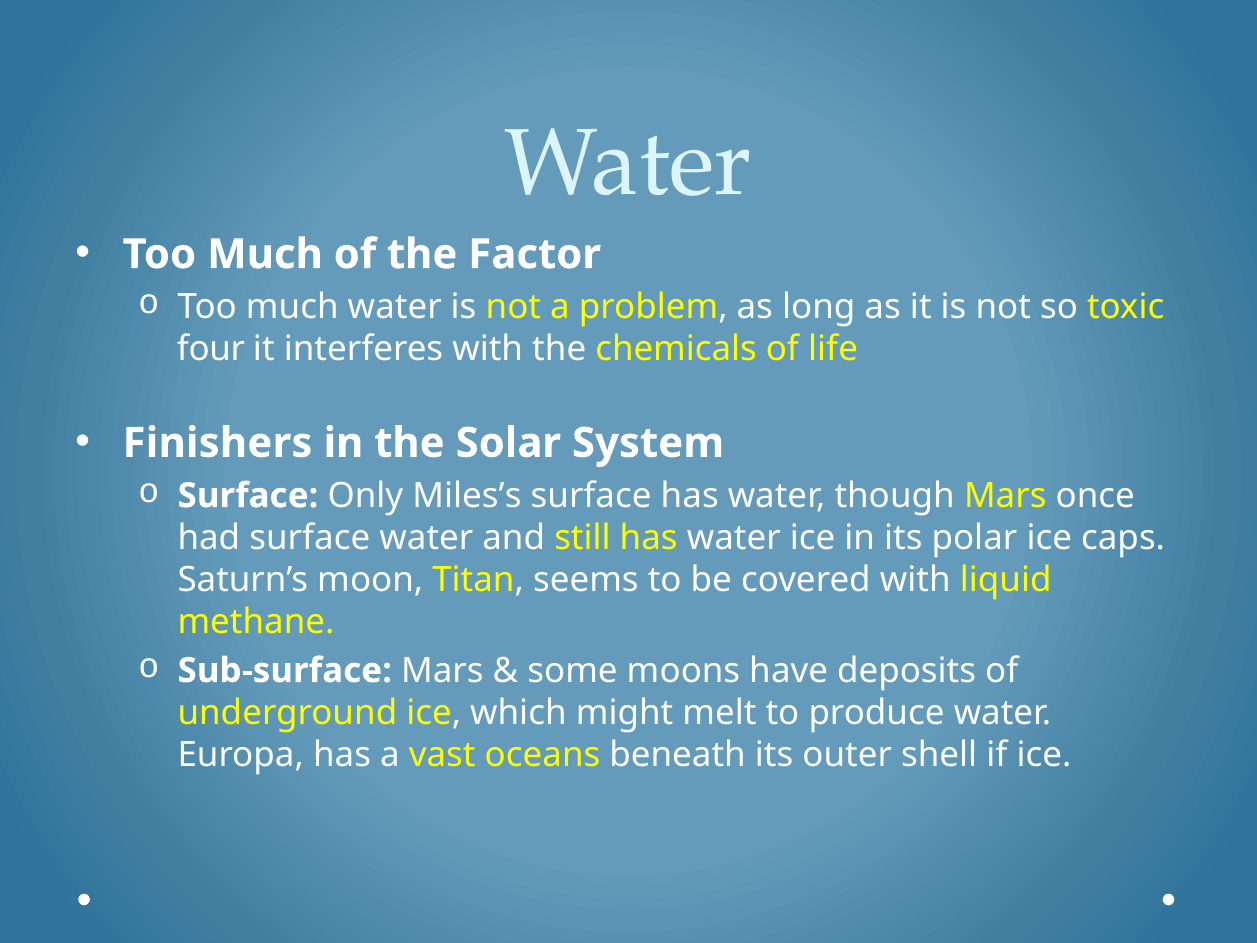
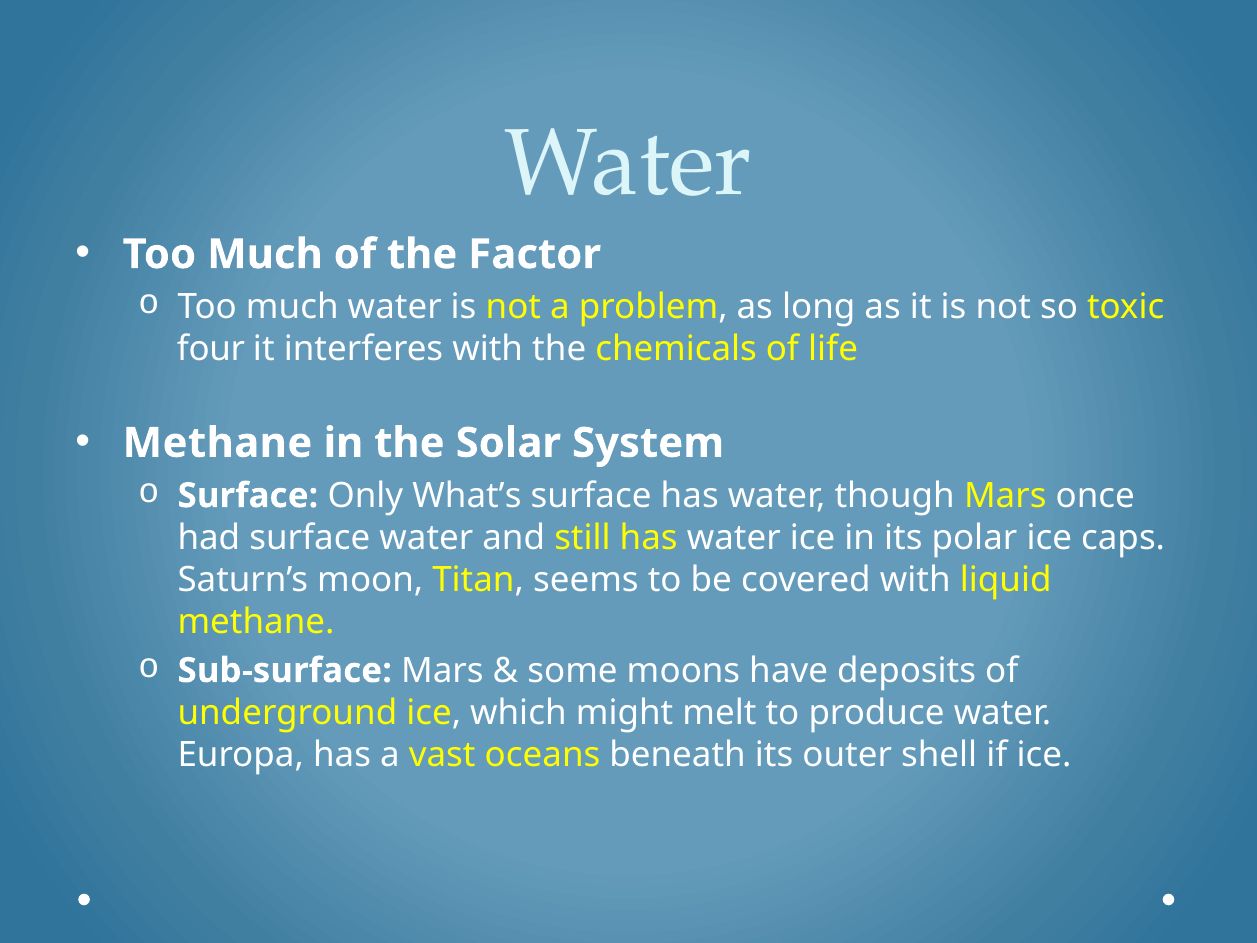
Finishers at (218, 443): Finishers -> Methane
Miles’s: Miles’s -> What’s
